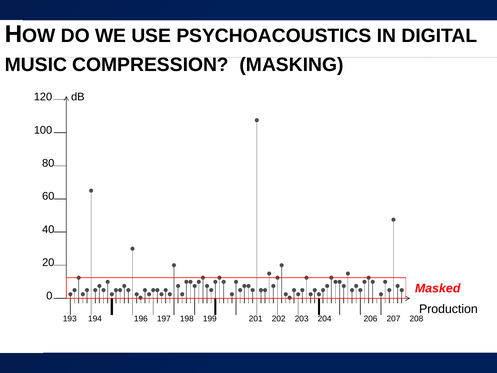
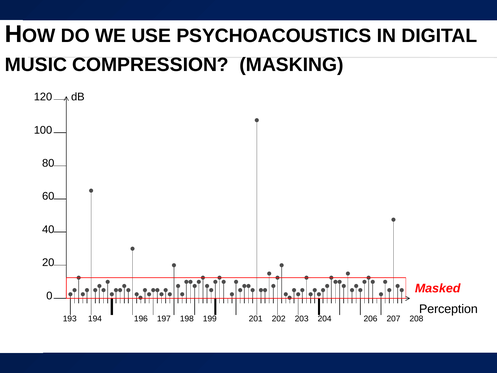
Production: Production -> Perception
